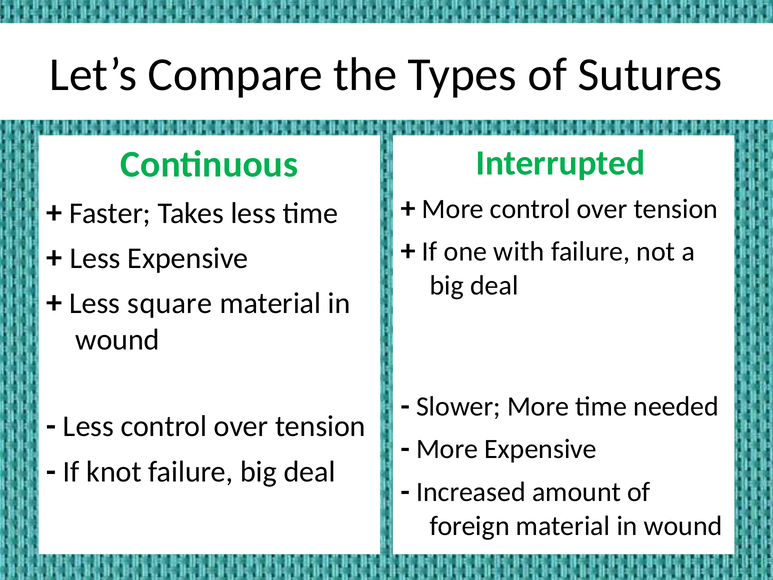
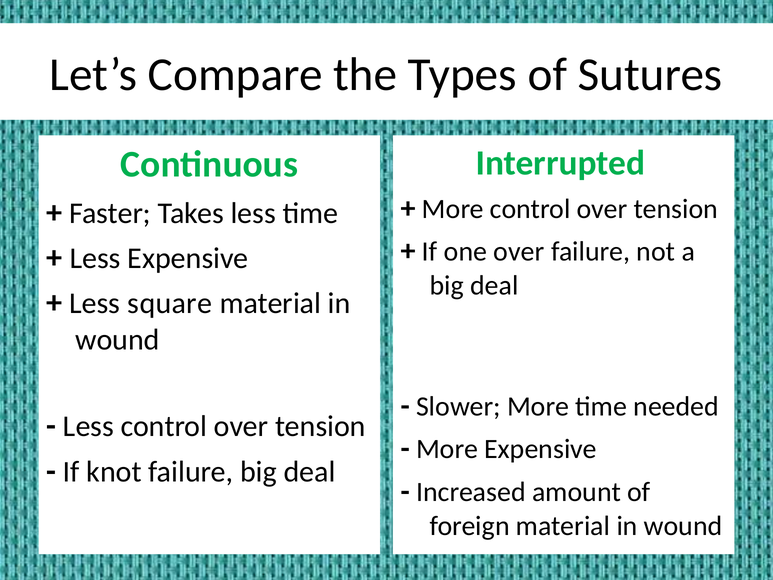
one with: with -> over
